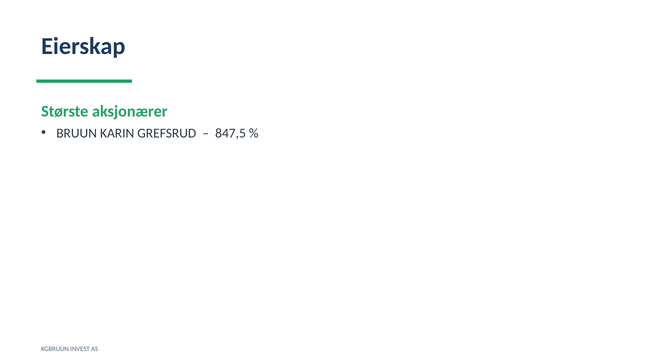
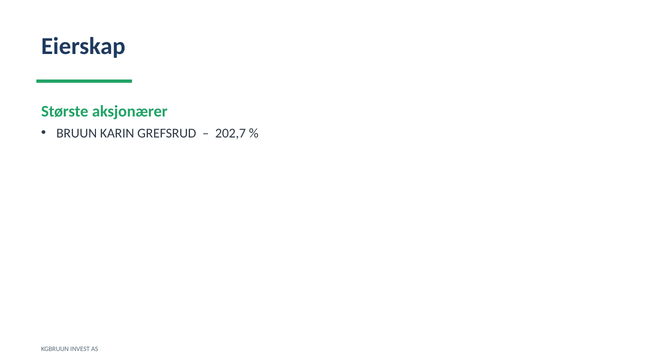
847,5: 847,5 -> 202,7
